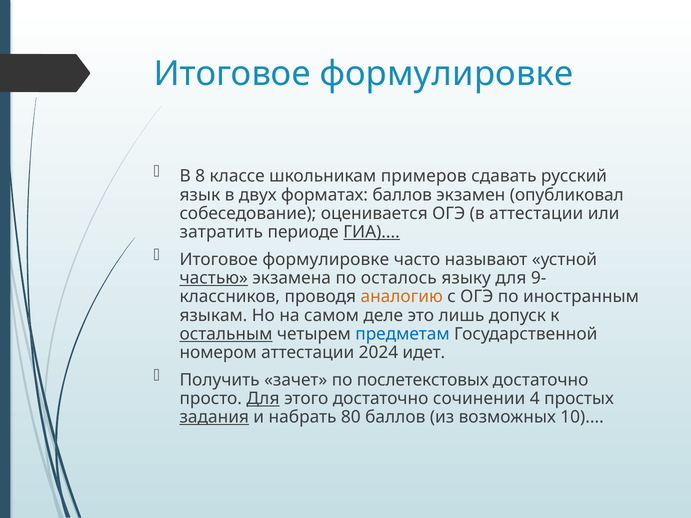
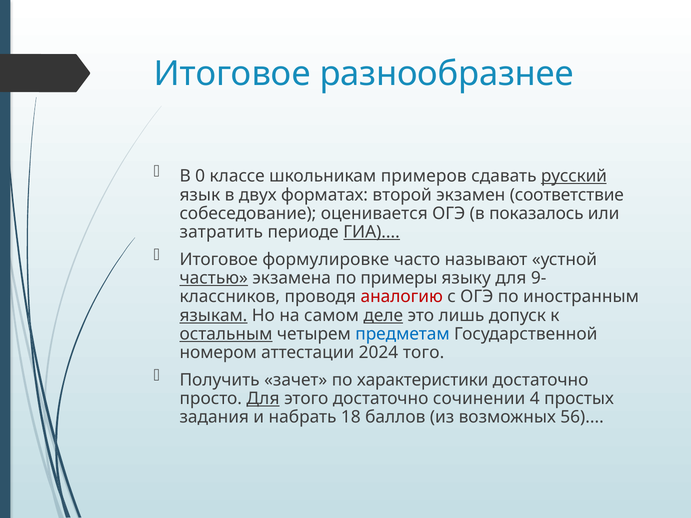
формулировке at (446, 74): формулировке -> разнообразнее
8: 8 -> 0
русский underline: none -> present
форматах баллов: баллов -> второй
опубликовал: опубликовал -> соответствие
в аттестации: аттестации -> показалось
осталось: осталось -> примеры
аналогию colour: orange -> red
языкам underline: none -> present
деле underline: none -> present
идет: идет -> того
послетекстовых: послетекстовых -> характеристики
задания underline: present -> none
80: 80 -> 18
10: 10 -> 56
